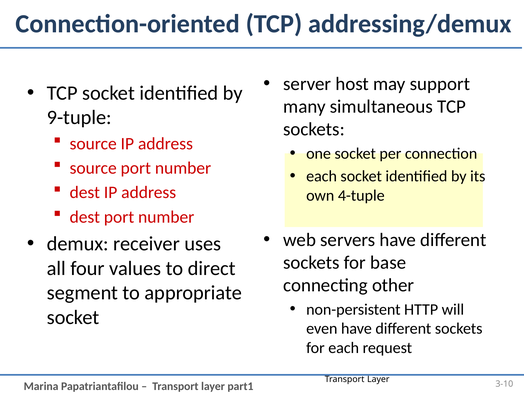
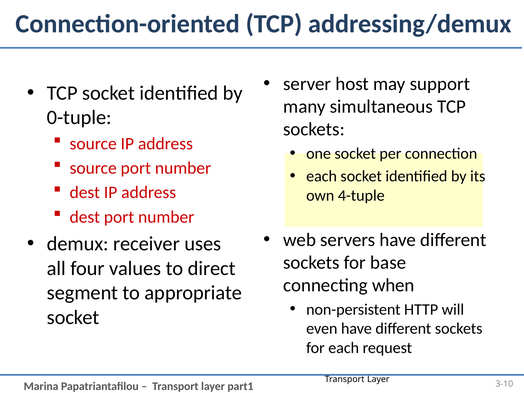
9-tuple: 9-tuple -> 0-tuple
other: other -> when
